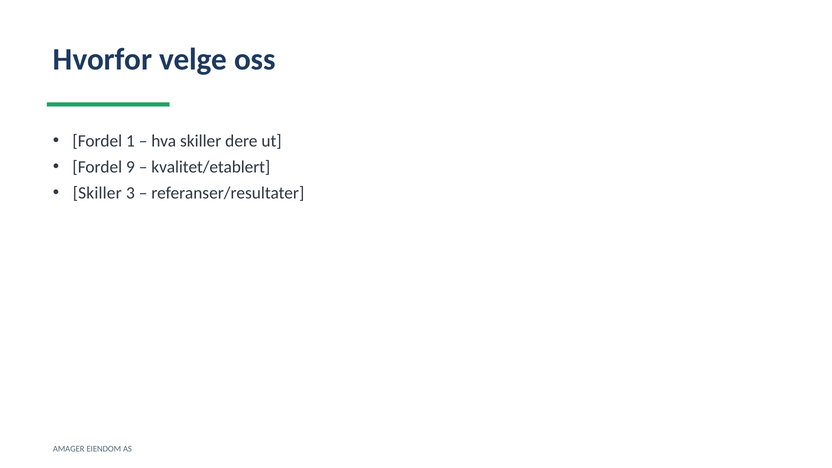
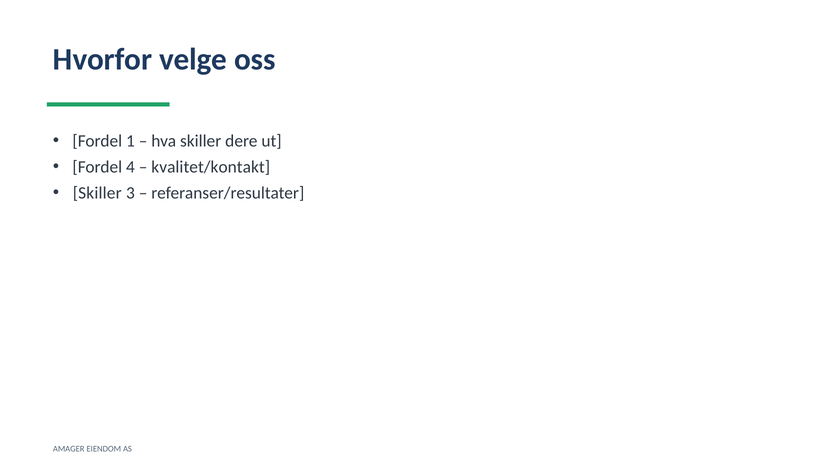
9: 9 -> 4
kvalitet/etablert: kvalitet/etablert -> kvalitet/kontakt
